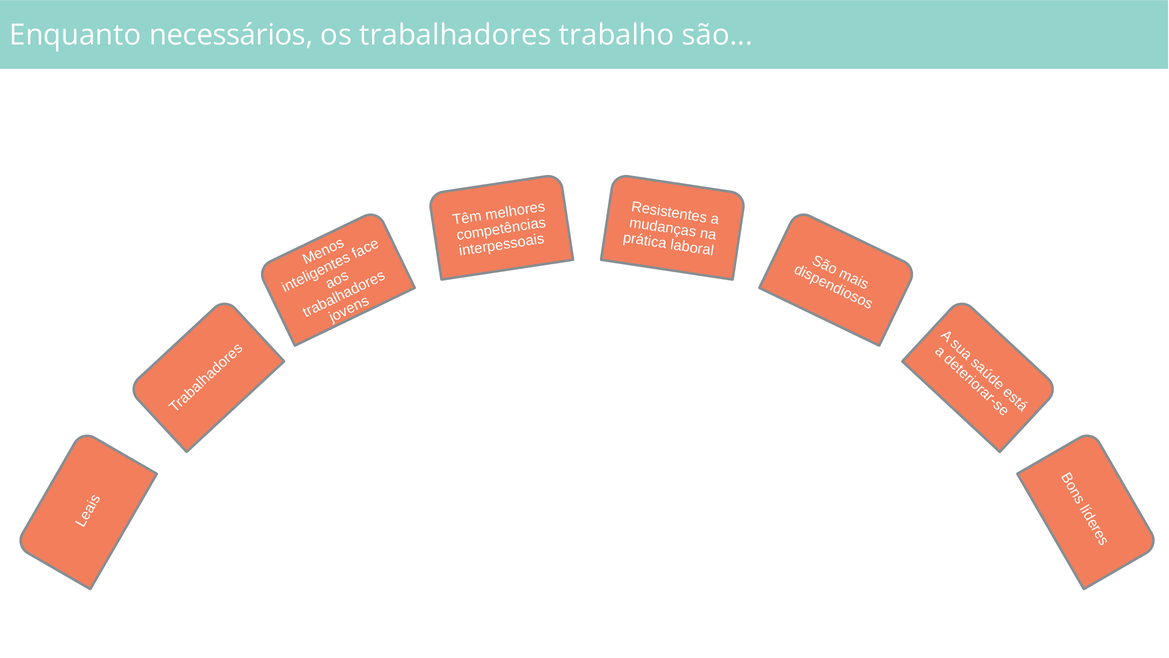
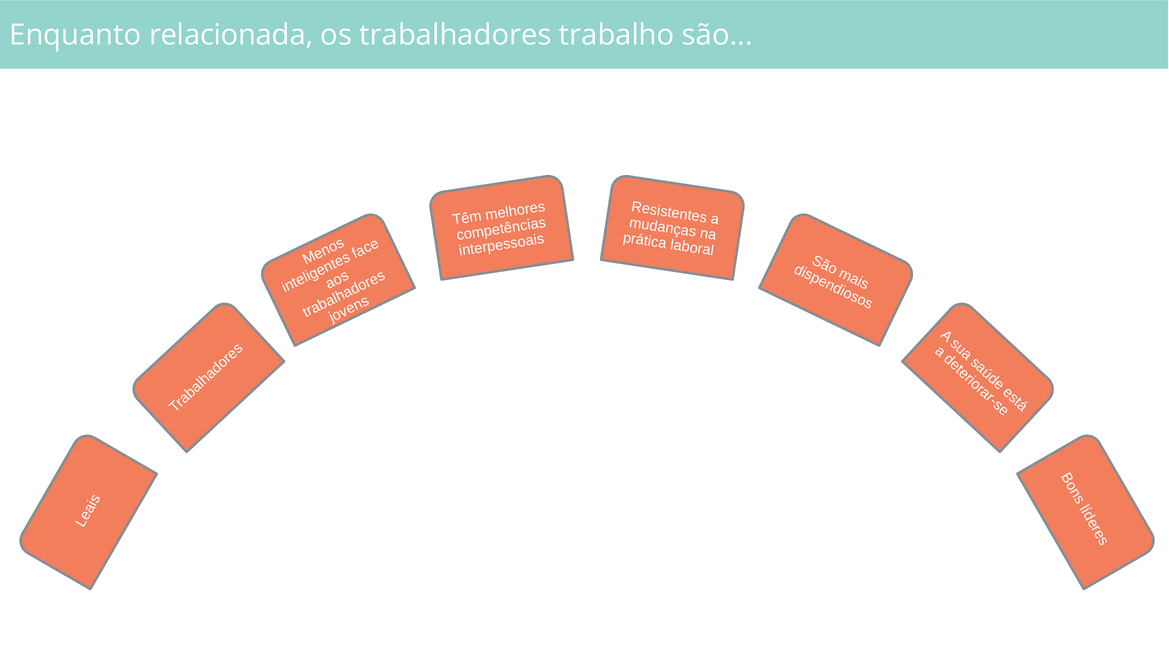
necessários: necessários -> relacionada
